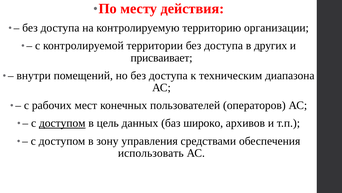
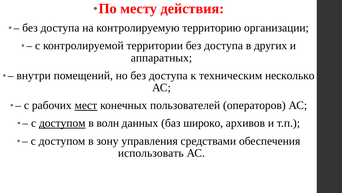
присваивает: присваивает -> аппаратных
диапазона: диапазона -> несколько
мест underline: none -> present
цель: цель -> волн
